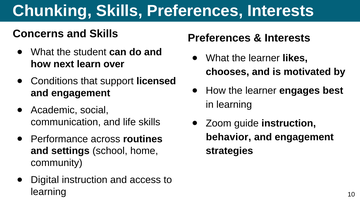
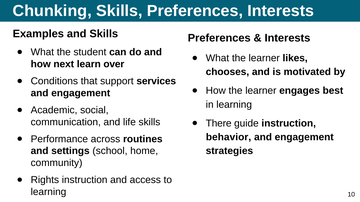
Concerns: Concerns -> Examples
licensed: licensed -> services
Zoom: Zoom -> There
Digital: Digital -> Rights
